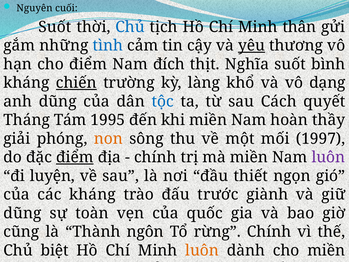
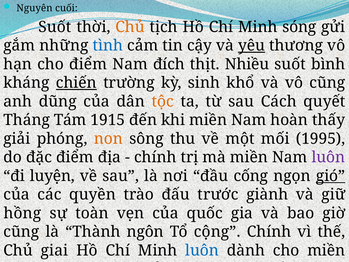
Chủ at (130, 27) colour: blue -> orange
thân: thân -> sóng
Nghĩa: Nghĩa -> Nhiều
làng: làng -> sinh
vô dạng: dạng -> cũng
tộc colour: blue -> orange
1995: 1995 -> 1915
thầy: thầy -> thấy
1997: 1997 -> 1995
điểm at (75, 157) underline: present -> none
thiết: thiết -> cống
gió underline: none -> present
các kháng: kháng -> quyền
dũng at (22, 213): dũng -> hồng
rừng: rừng -> cộng
Chủ biệt: biệt -> giai
luôn at (202, 250) colour: orange -> blue
